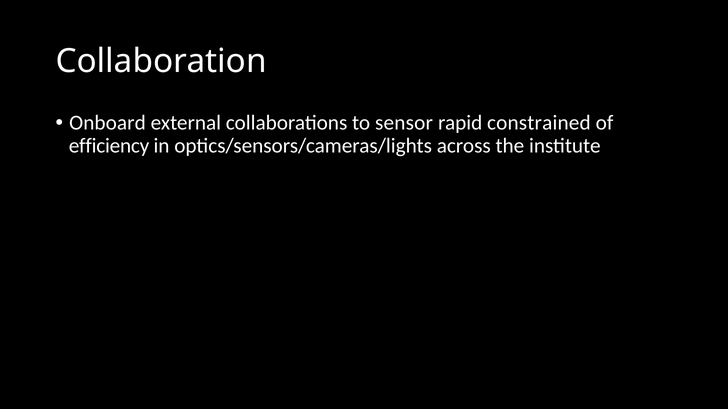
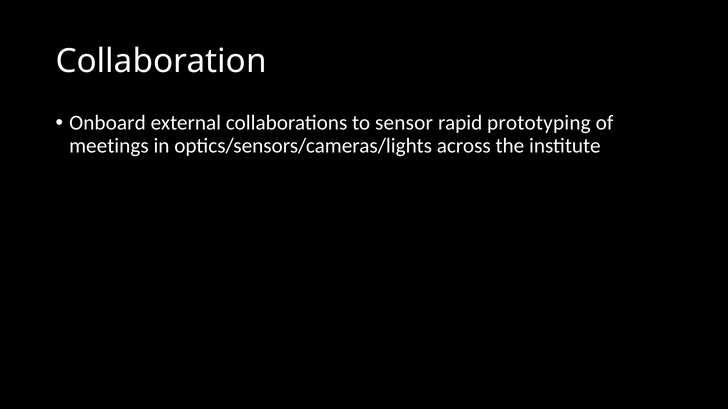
constrained: constrained -> prototyping
efficiency: efficiency -> meetings
